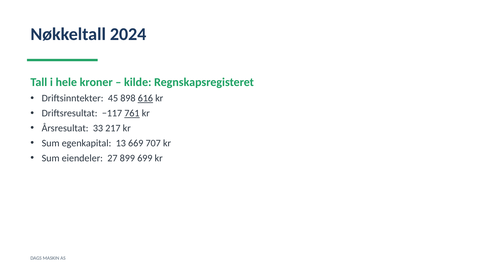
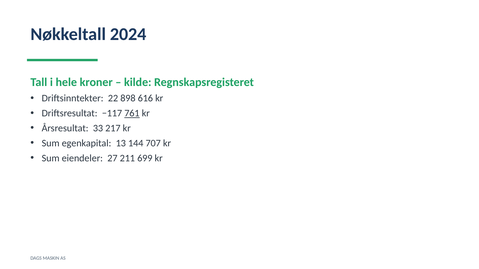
45: 45 -> 22
616 underline: present -> none
669: 669 -> 144
899: 899 -> 211
